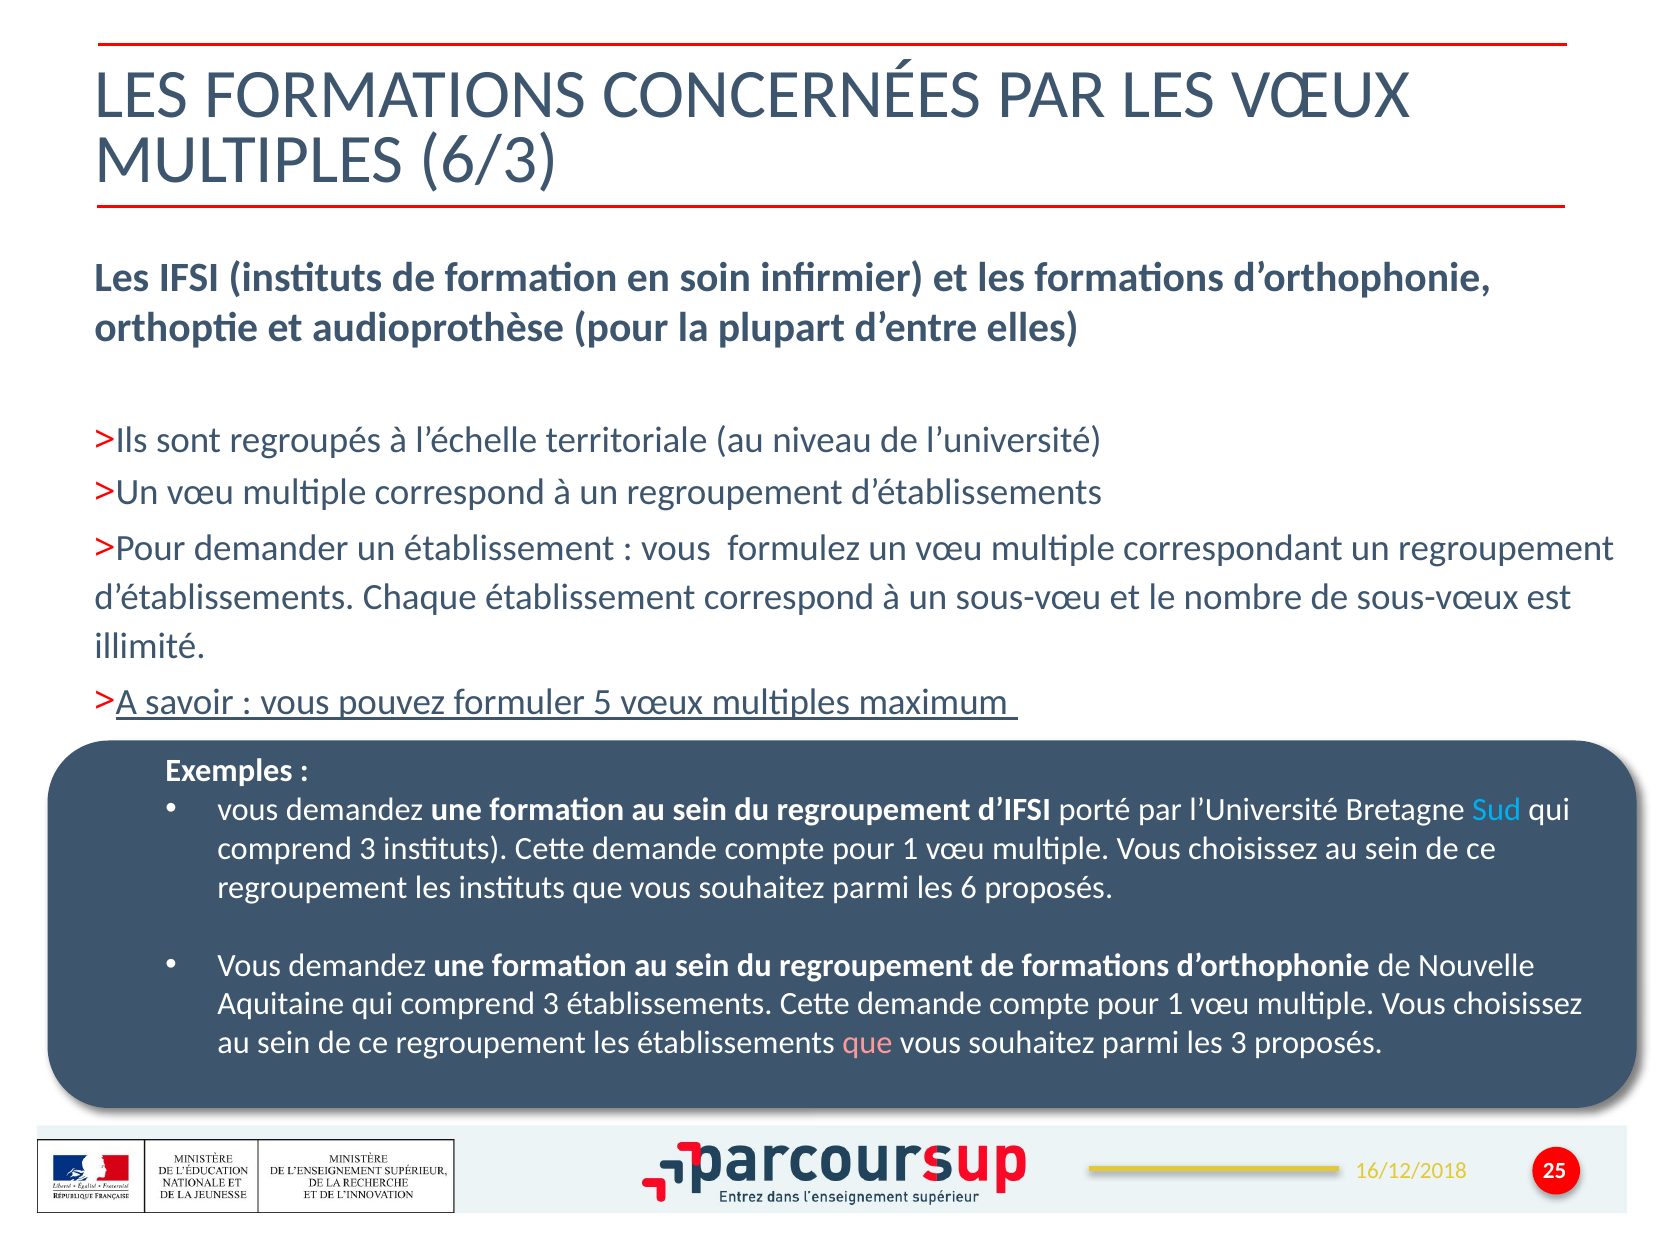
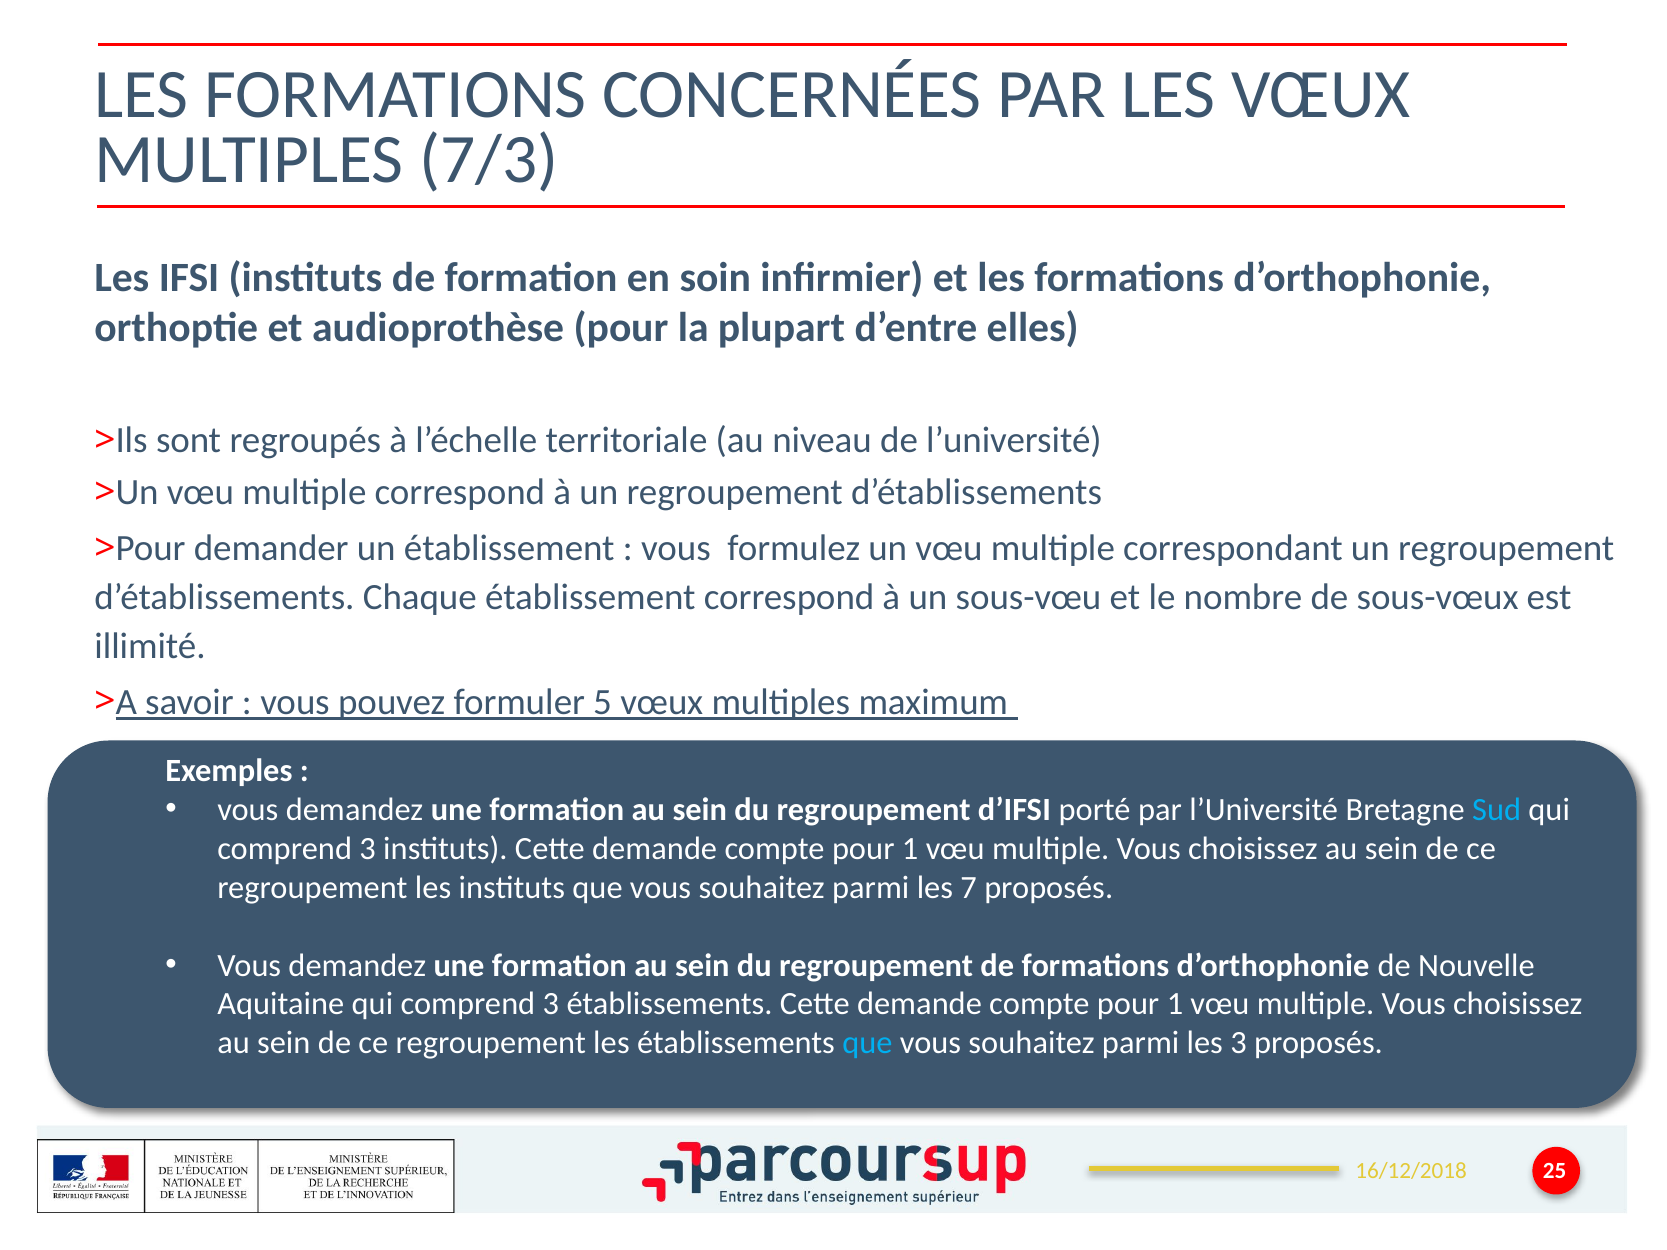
6/3: 6/3 -> 7/3
6: 6 -> 7
que at (867, 1043) colour: pink -> light blue
